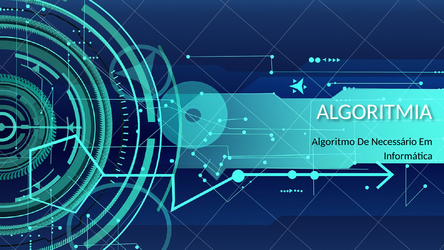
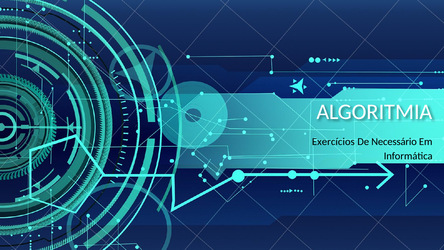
Algoritmo: Algoritmo -> Exercícios
